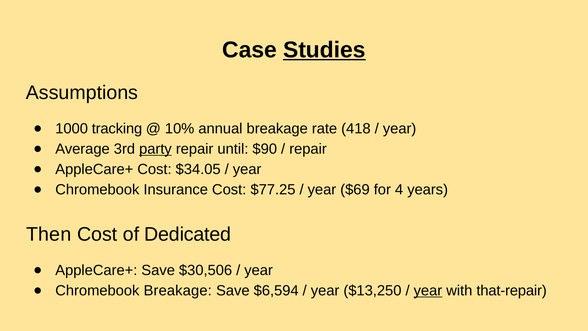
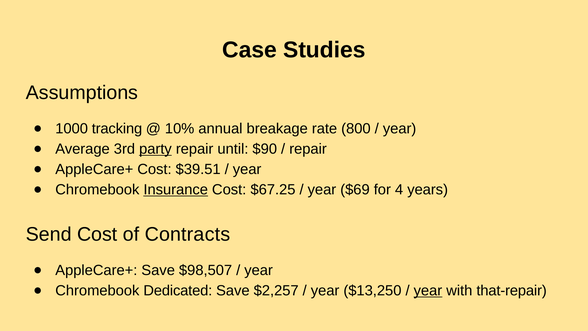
Studies underline: present -> none
418: 418 -> 800
$34.05: $34.05 -> $39.51
Insurance underline: none -> present
$77.25: $77.25 -> $67.25
Then: Then -> Send
Dedicated: Dedicated -> Contracts
$30,506: $30,506 -> $98,507
Chromebook Breakage: Breakage -> Dedicated
$6,594: $6,594 -> $2,257
